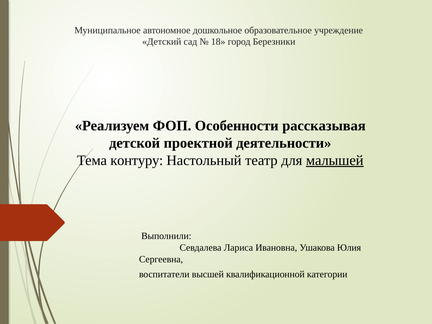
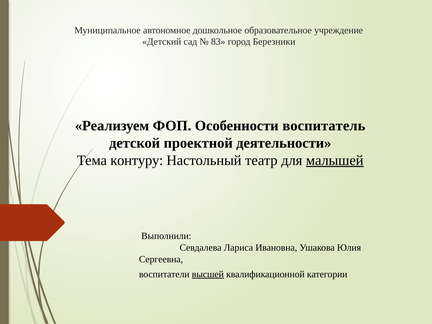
18: 18 -> 83
рассказывая: рассказывая -> воспитатель
высшей underline: none -> present
